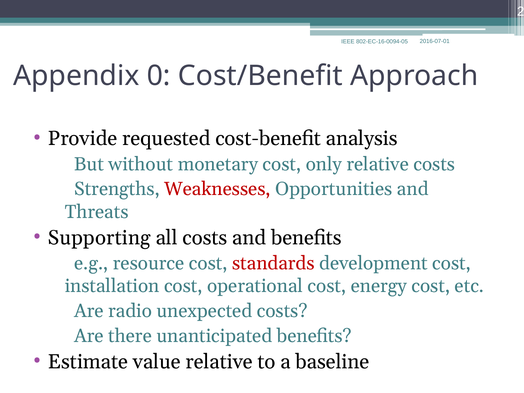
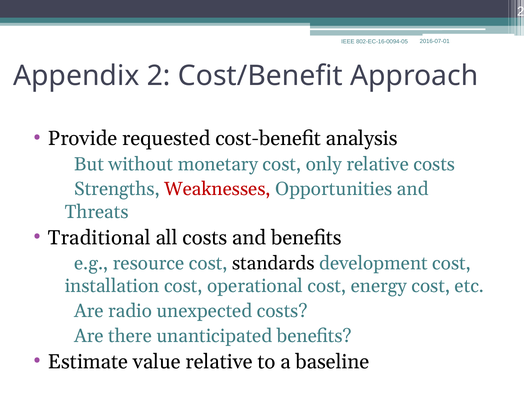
0: 0 -> 2
Supporting: Supporting -> Traditional
standards colour: red -> black
